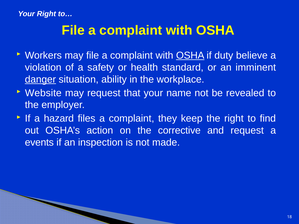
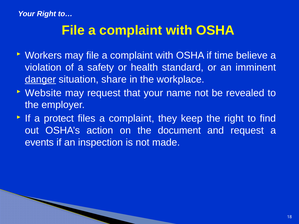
OSHA at (190, 56) underline: present -> none
duty: duty -> time
ability: ability -> share
hazard: hazard -> protect
corrective: corrective -> document
